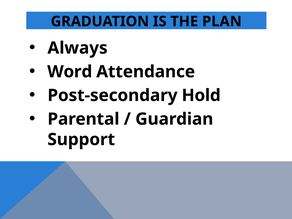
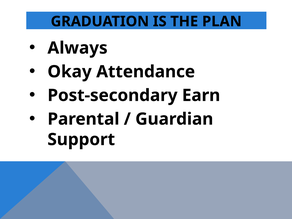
Word: Word -> Okay
Hold: Hold -> Earn
